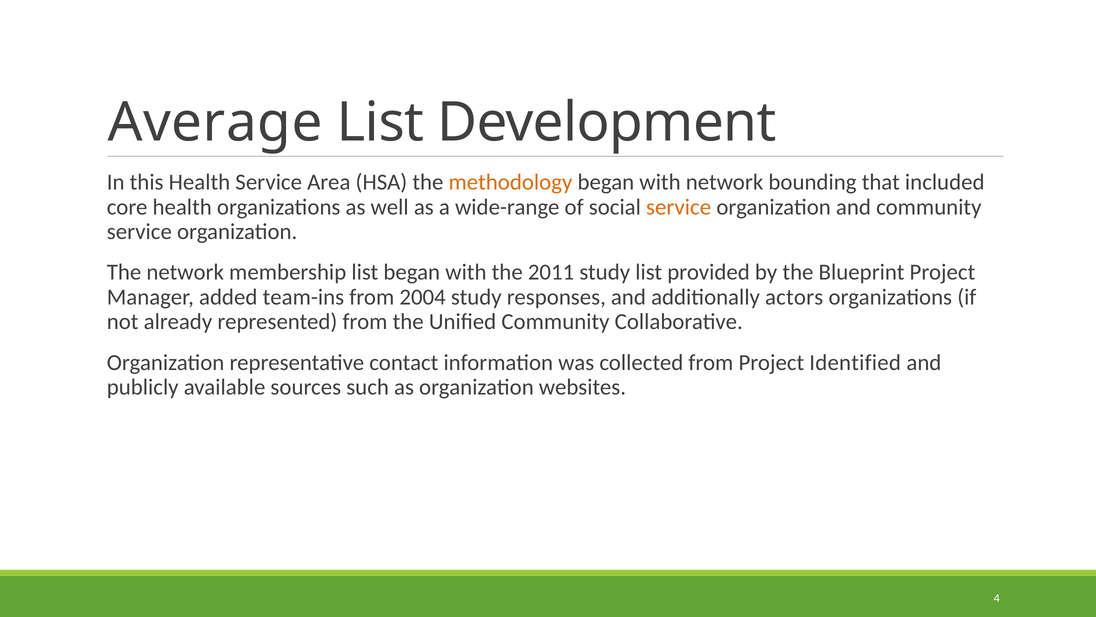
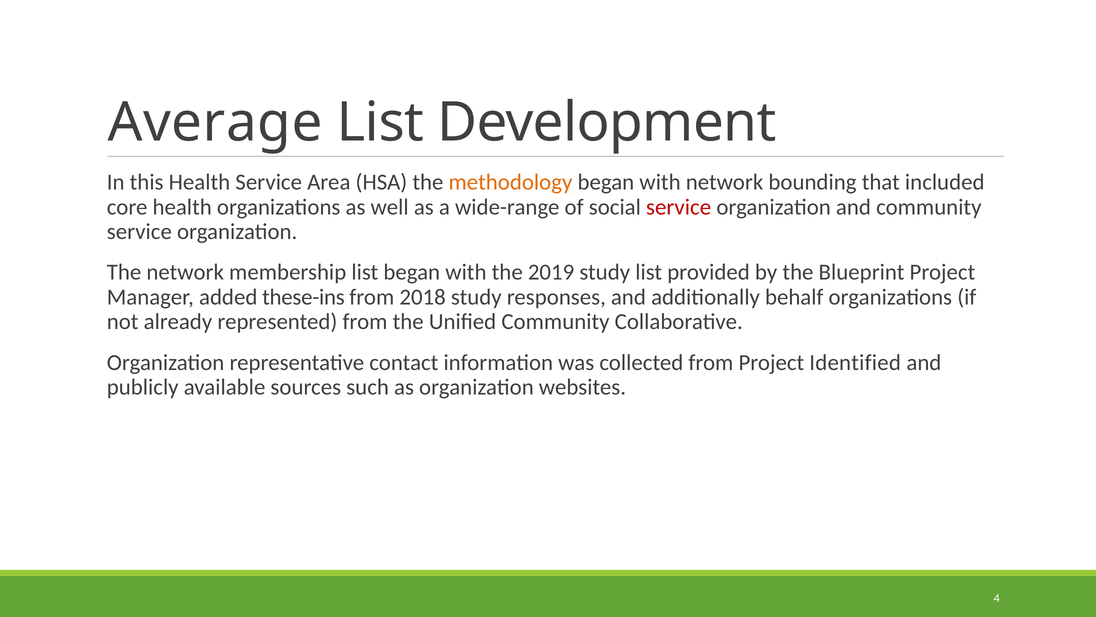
service at (679, 207) colour: orange -> red
2011: 2011 -> 2019
team-ins: team-ins -> these-ins
2004: 2004 -> 2018
actors: actors -> behalf
